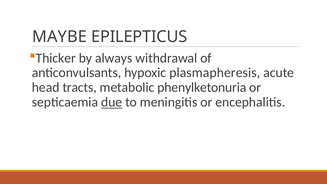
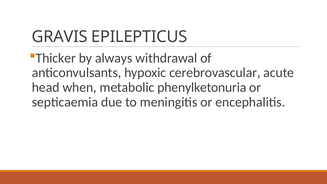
MAYBE: MAYBE -> GRAVIS
plasmapheresis: plasmapheresis -> cerebrovascular
tracts: tracts -> when
due underline: present -> none
